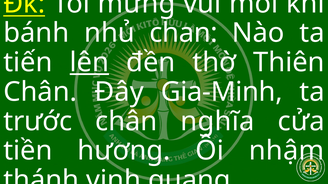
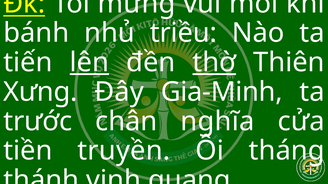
chan: chan -> triều
thờ underline: none -> present
Chân at (40, 92): Chân -> Xưng
hương: hương -> truyền
nhậm: nhậm -> tháng
